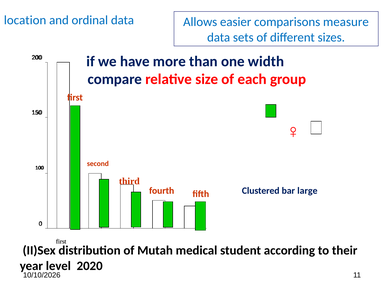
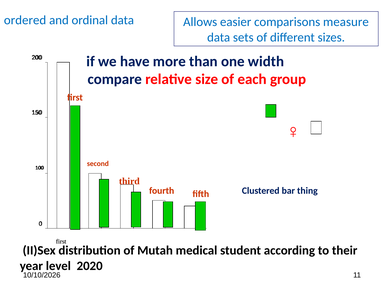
location: location -> ordered
large: large -> thing
